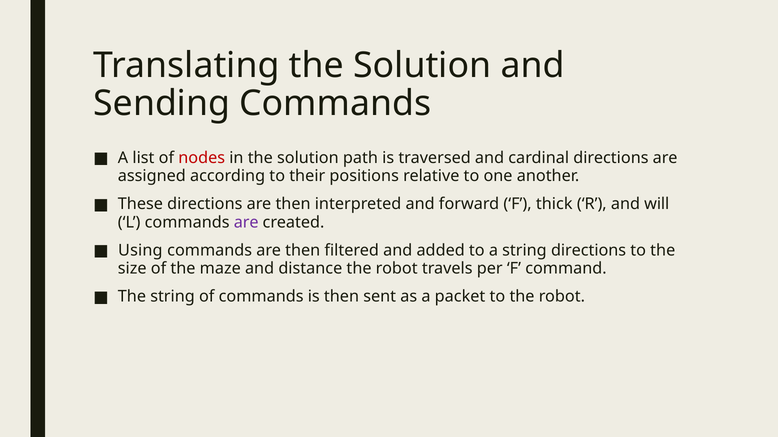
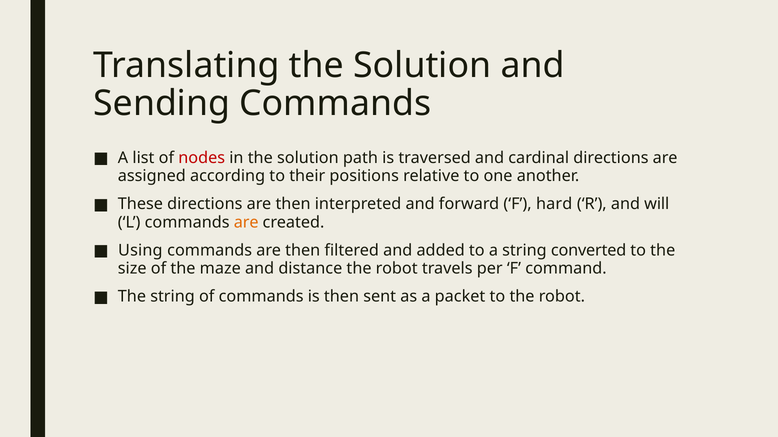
thick: thick -> hard
are at (246, 223) colour: purple -> orange
string directions: directions -> converted
